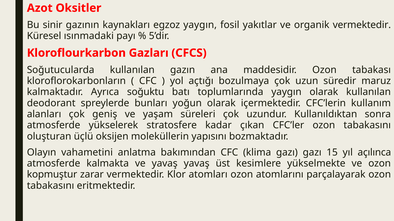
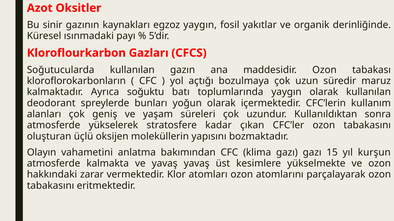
organik vermektedir: vermektedir -> derinliğinde
açılınca: açılınca -> kurşun
kopmuştur: kopmuştur -> hakkındaki
